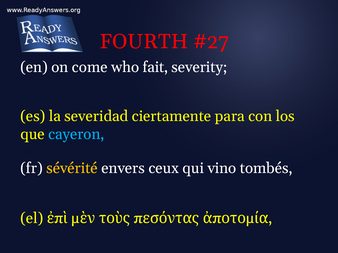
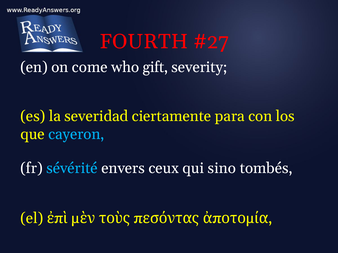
fait: fait -> gift
sévérité colour: yellow -> light blue
vino: vino -> sino
